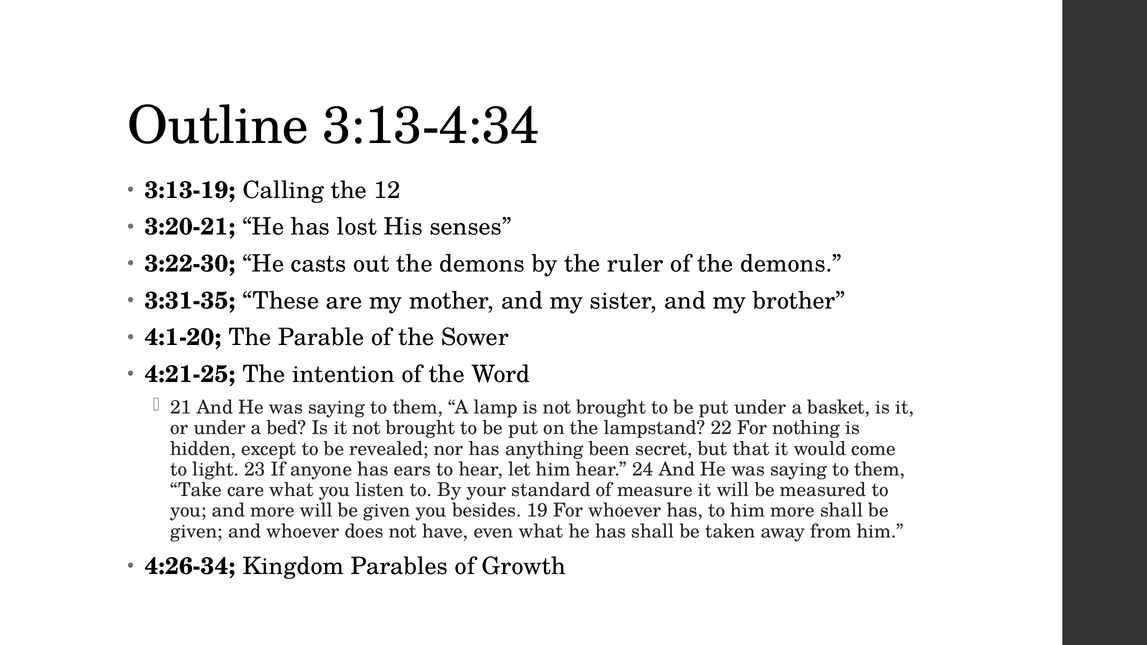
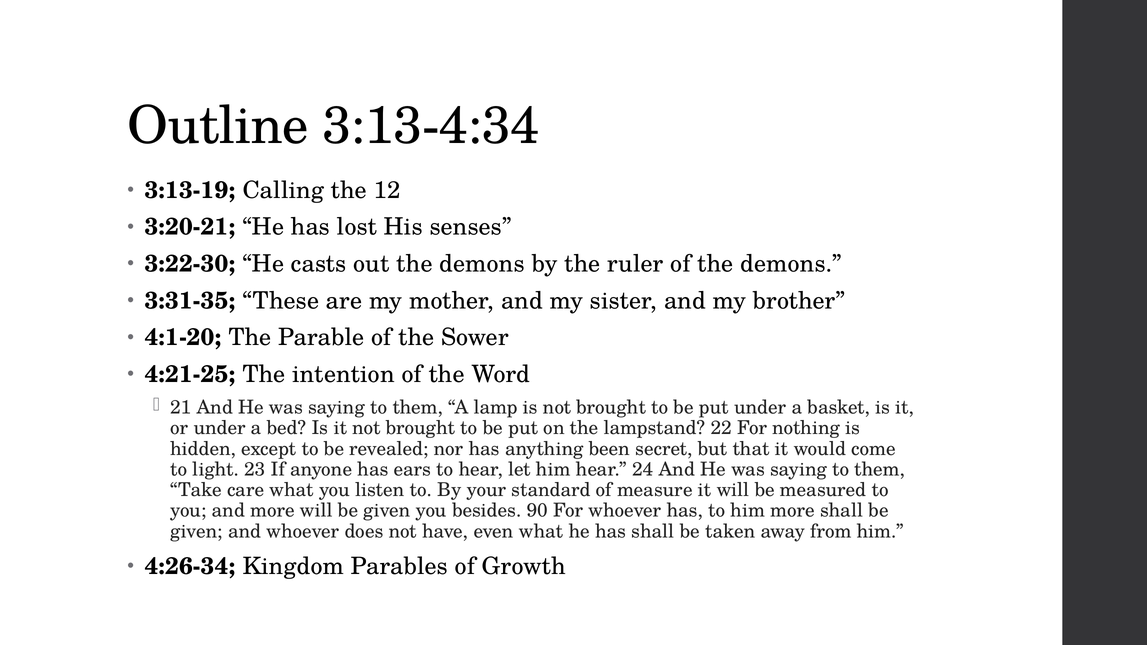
19: 19 -> 90
